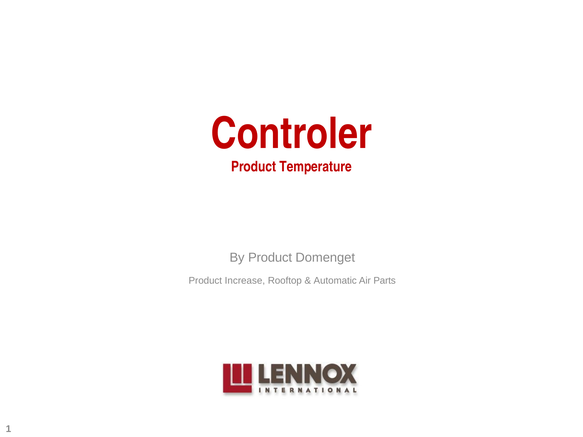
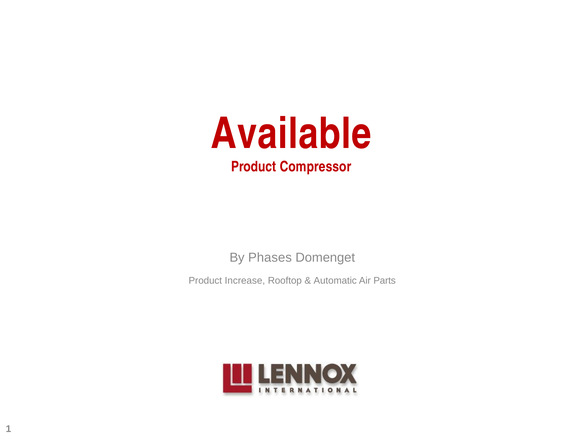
Controler: Controler -> Available
Temperature: Temperature -> Compressor
By Product: Product -> Phases
